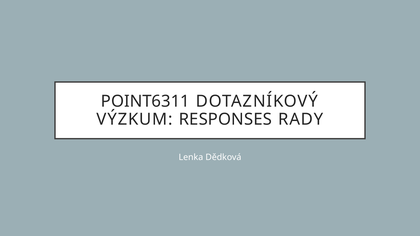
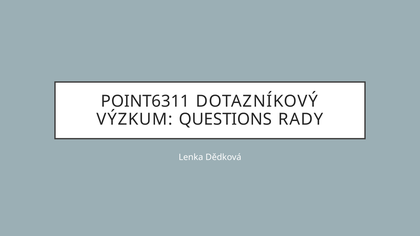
RESPONSES: RESPONSES -> QUESTIONS
